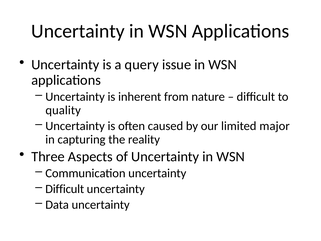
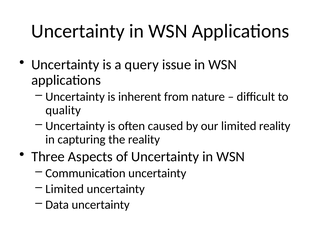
limited major: major -> reality
Difficult at (65, 189): Difficult -> Limited
